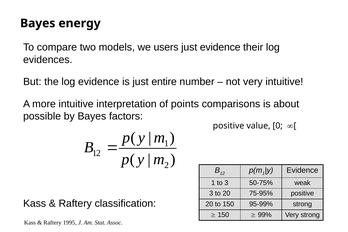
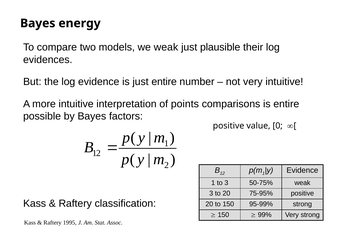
we users: users -> weak
just evidence: evidence -> plausible
is about: about -> entire
